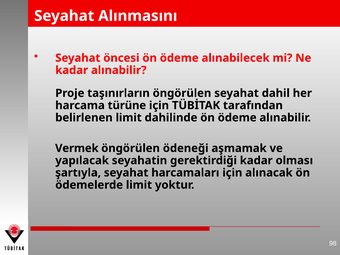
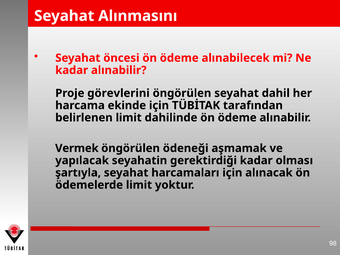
taşınırların: taşınırların -> görevlerini
türüne: türüne -> ekinde
